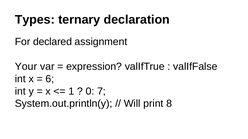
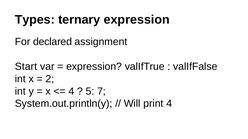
ternary declaration: declaration -> expression
Your: Your -> Start
6: 6 -> 2
1 at (71, 92): 1 -> 4
0: 0 -> 5
print 8: 8 -> 4
